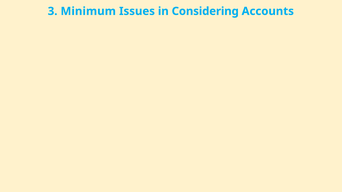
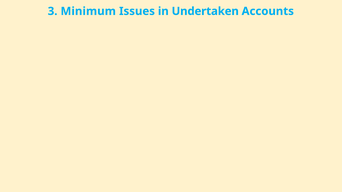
Considering: Considering -> Undertaken
